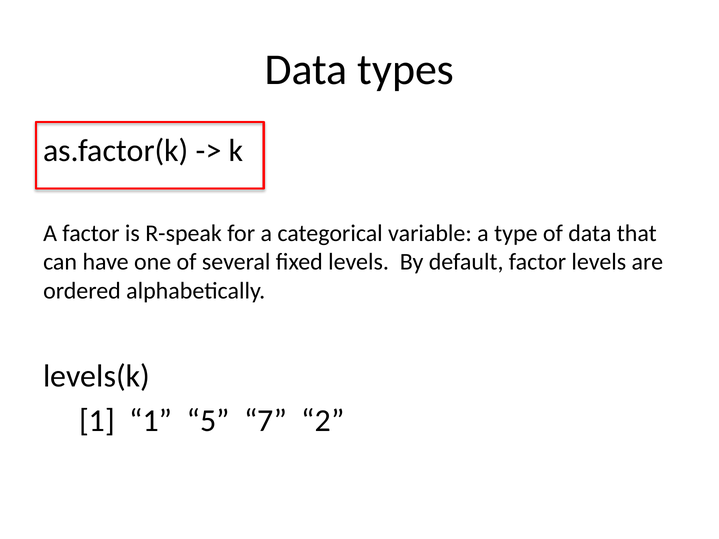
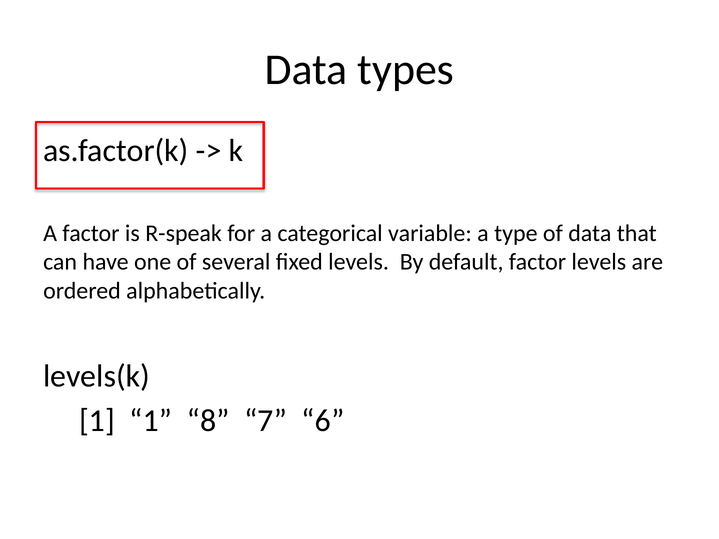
5: 5 -> 8
2: 2 -> 6
